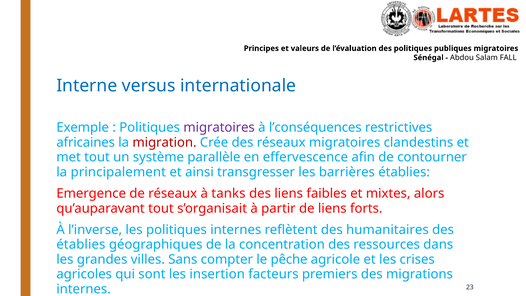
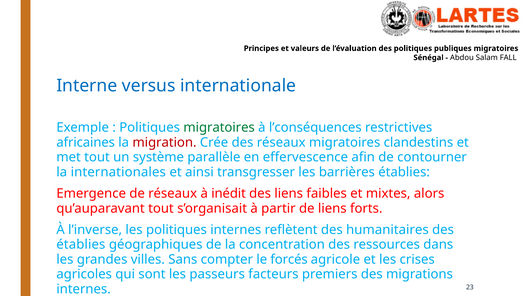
migratoires at (219, 128) colour: purple -> green
principalement: principalement -> internationales
tanks: tanks -> inédit
pêche: pêche -> forcés
insertion: insertion -> passeurs
